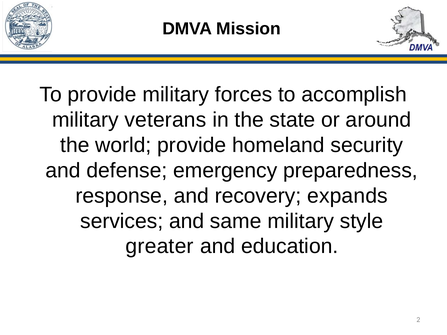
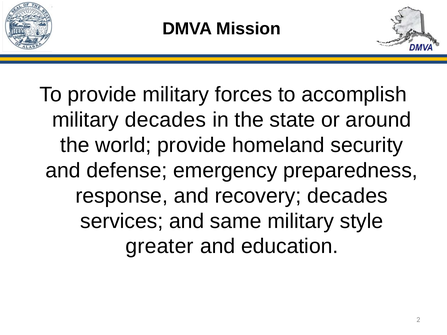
military veterans: veterans -> decades
recovery expands: expands -> decades
